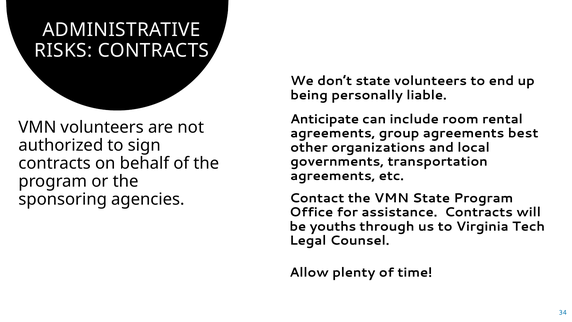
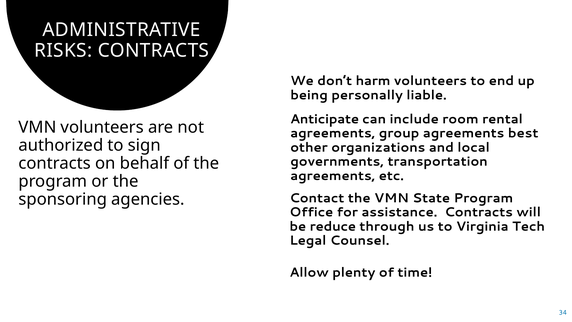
don’t state: state -> harm
youths: youths -> reduce
